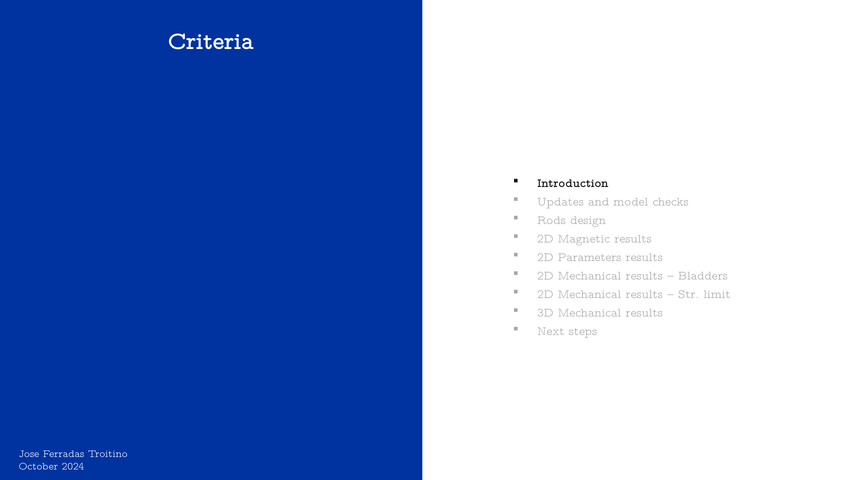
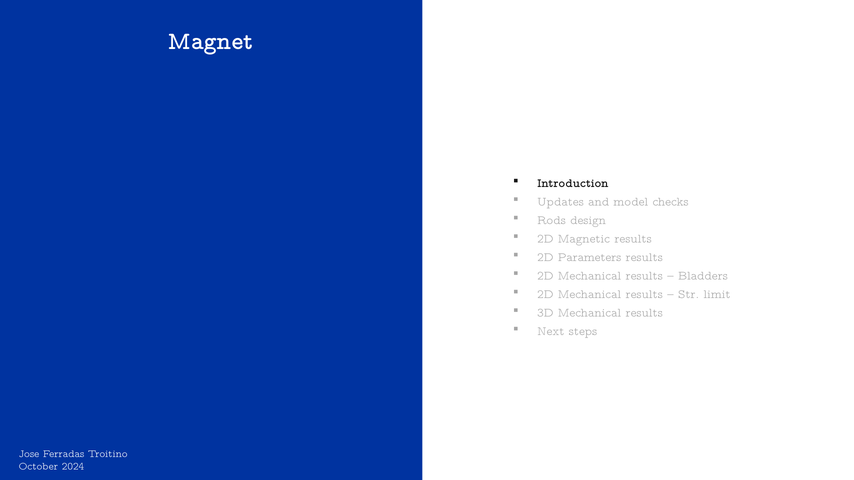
Criteria: Criteria -> Magnet
